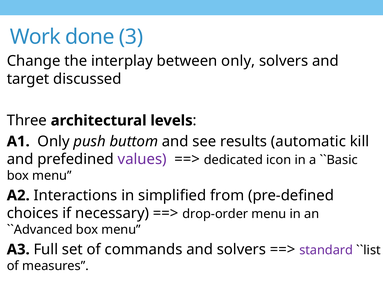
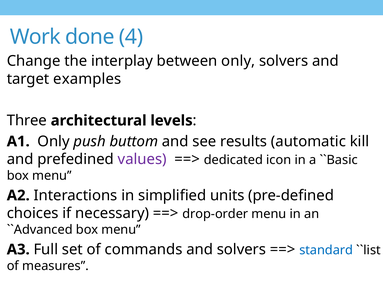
3: 3 -> 4
discussed: discussed -> examples
from: from -> units
standard colour: purple -> blue
